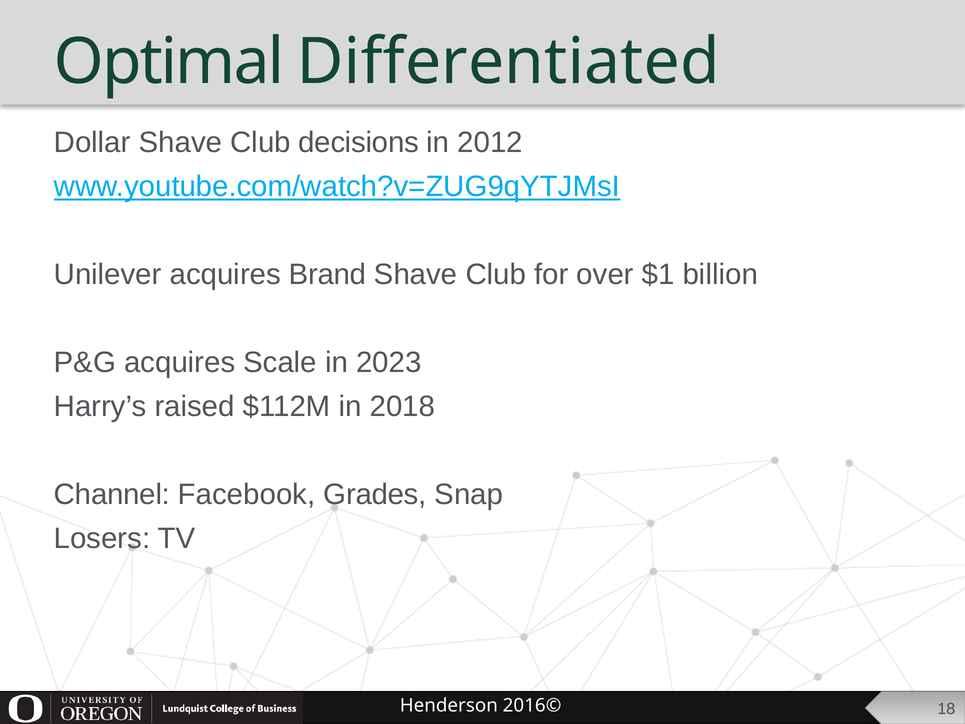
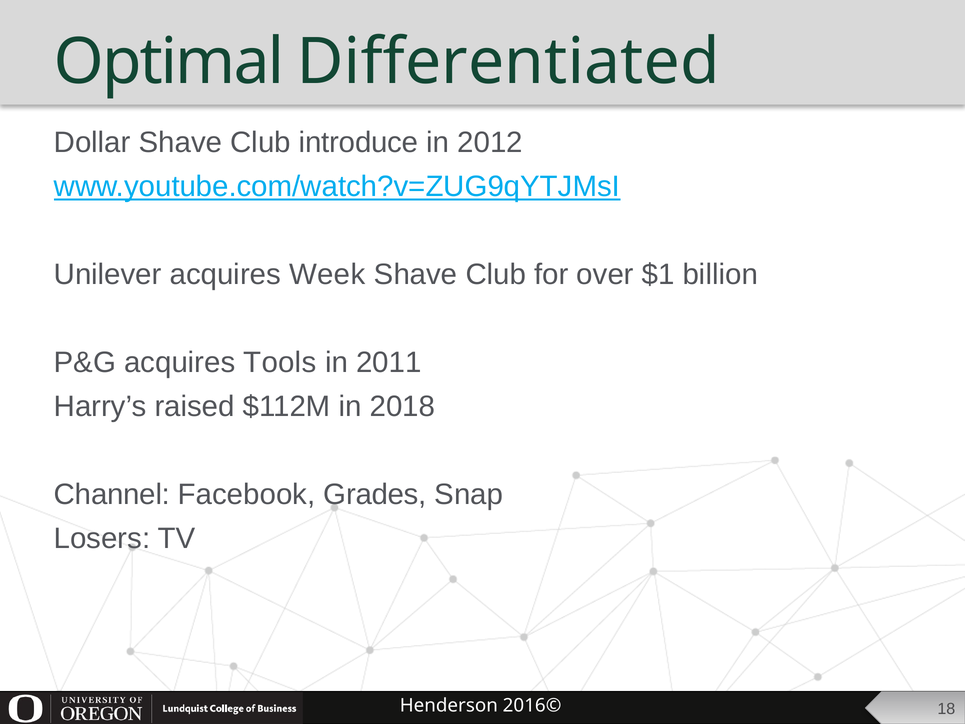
decisions: decisions -> introduce
Brand: Brand -> Week
Scale: Scale -> Tools
2023: 2023 -> 2011
